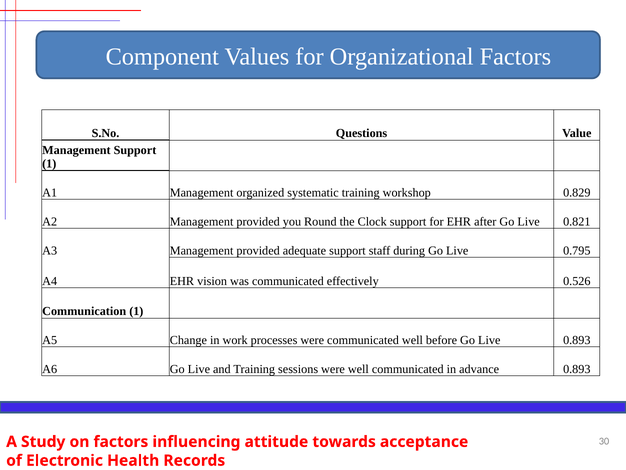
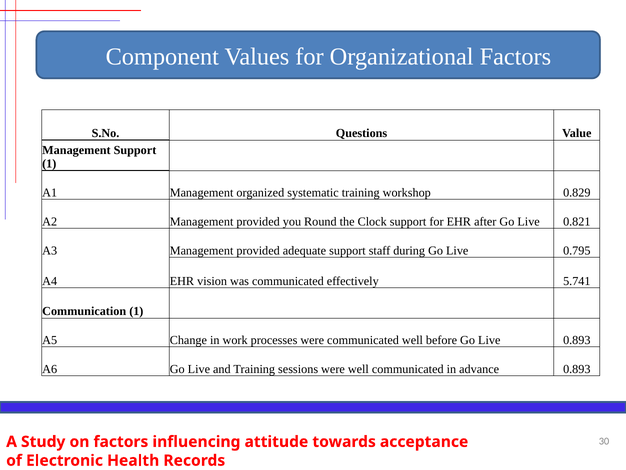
0.526: 0.526 -> 5.741
